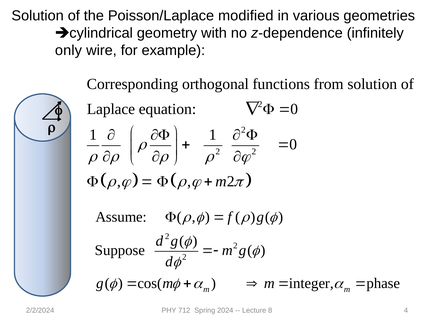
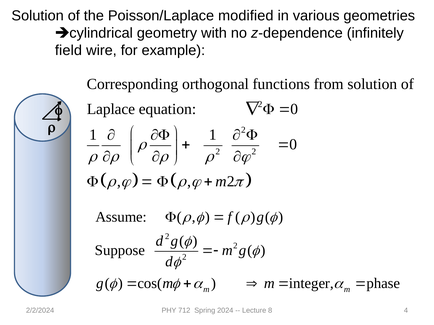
only: only -> field
